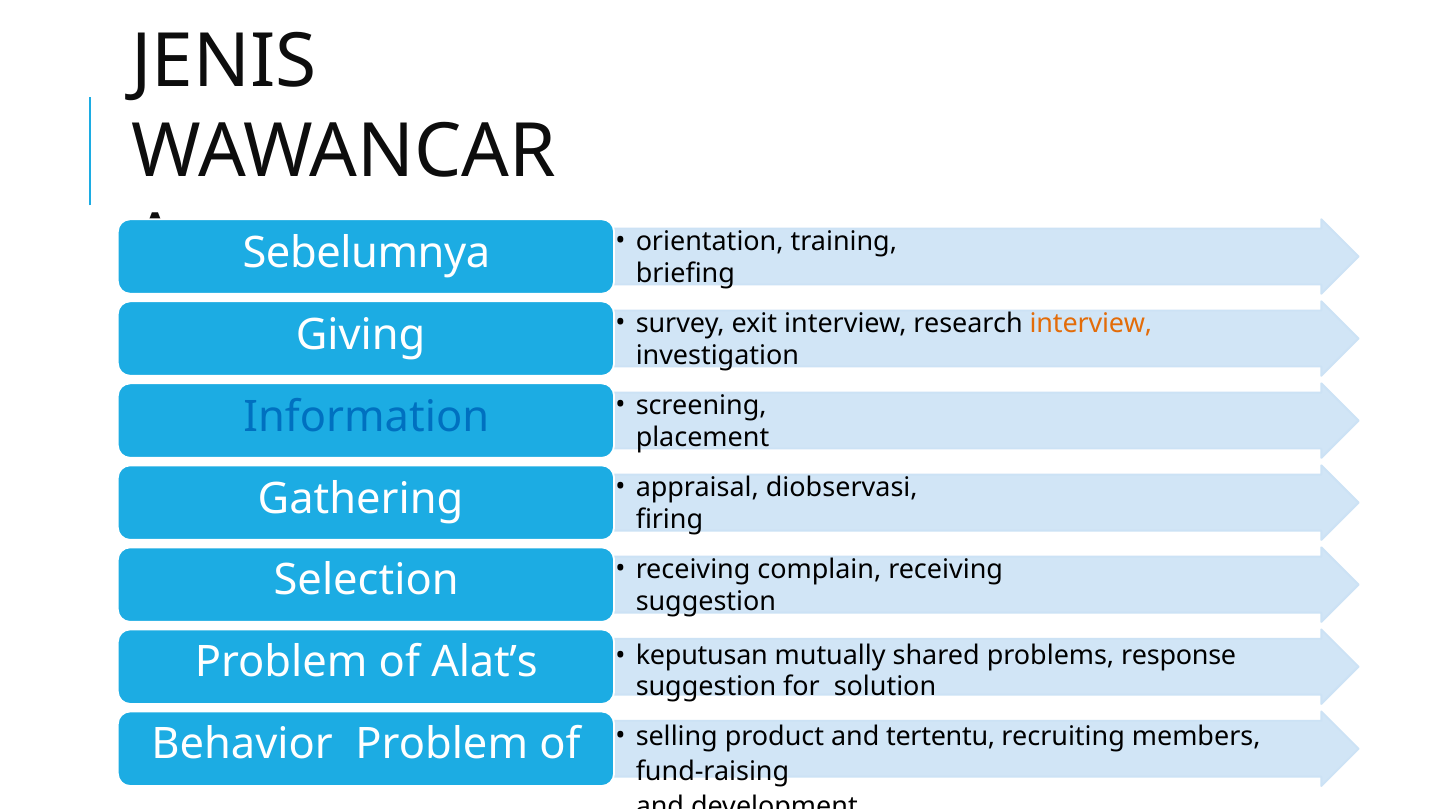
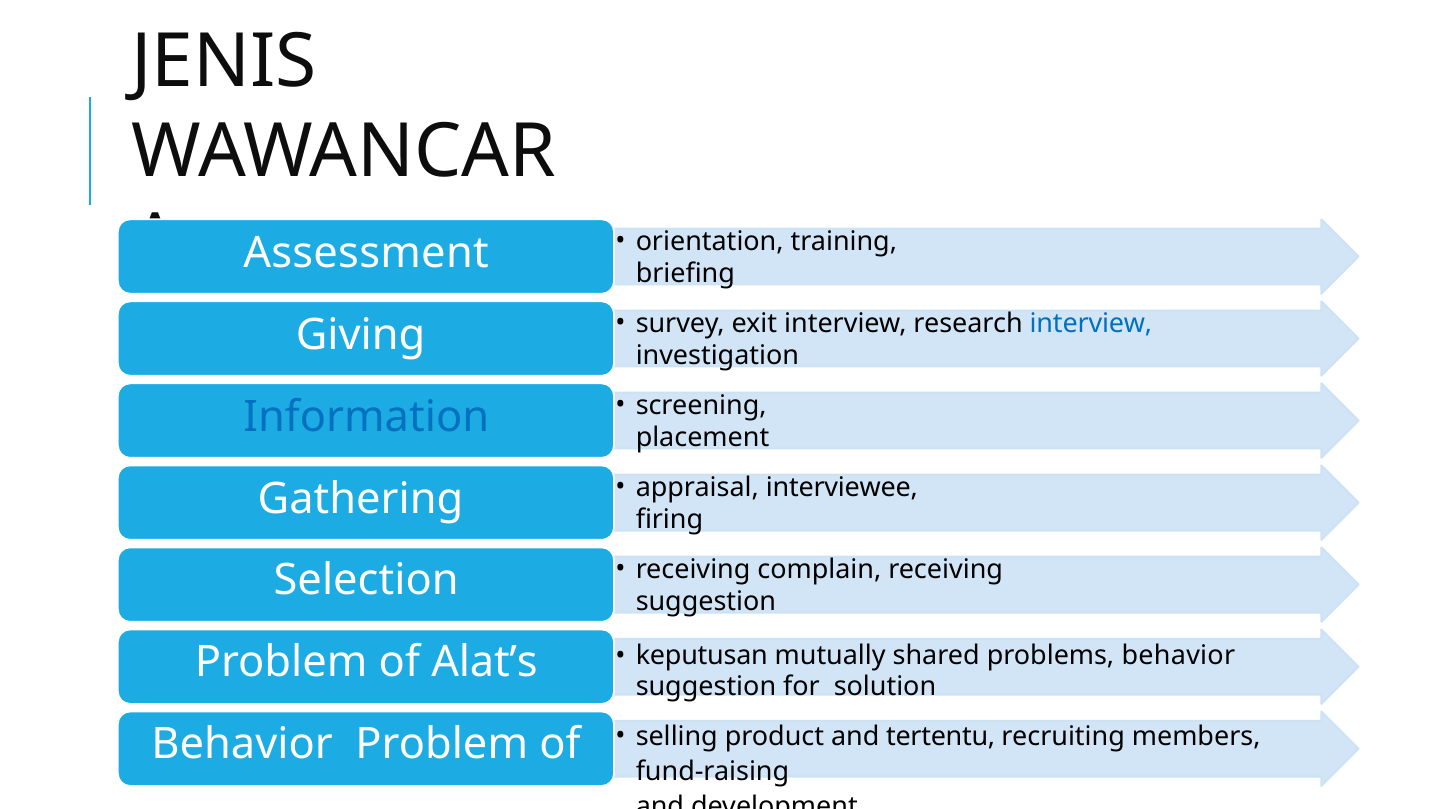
Sebelumnya: Sebelumnya -> Assessment
interview at (1091, 323) colour: orange -> blue
diobservasi: diobservasi -> interviewee
problems response: response -> behavior
